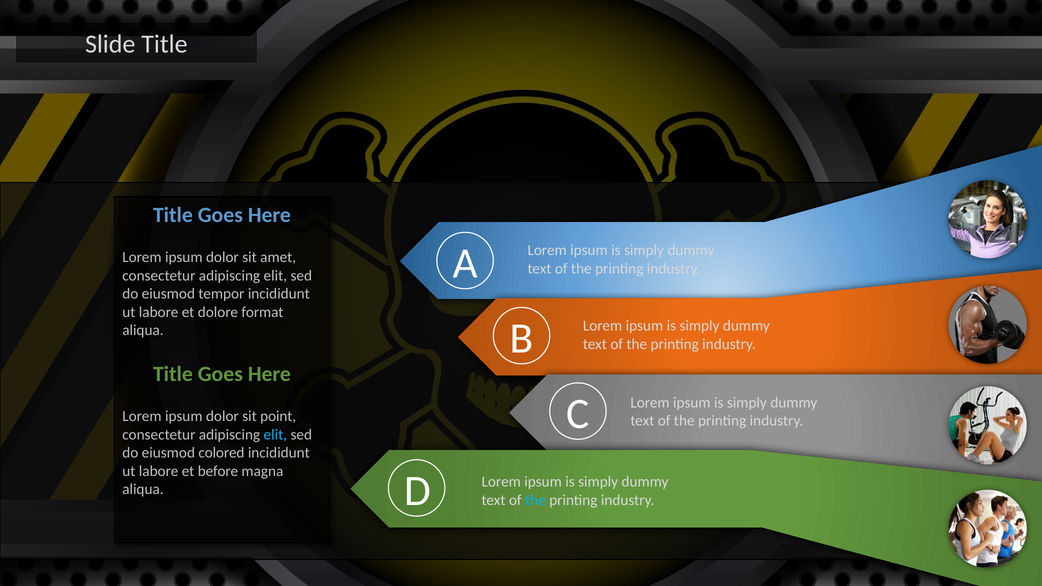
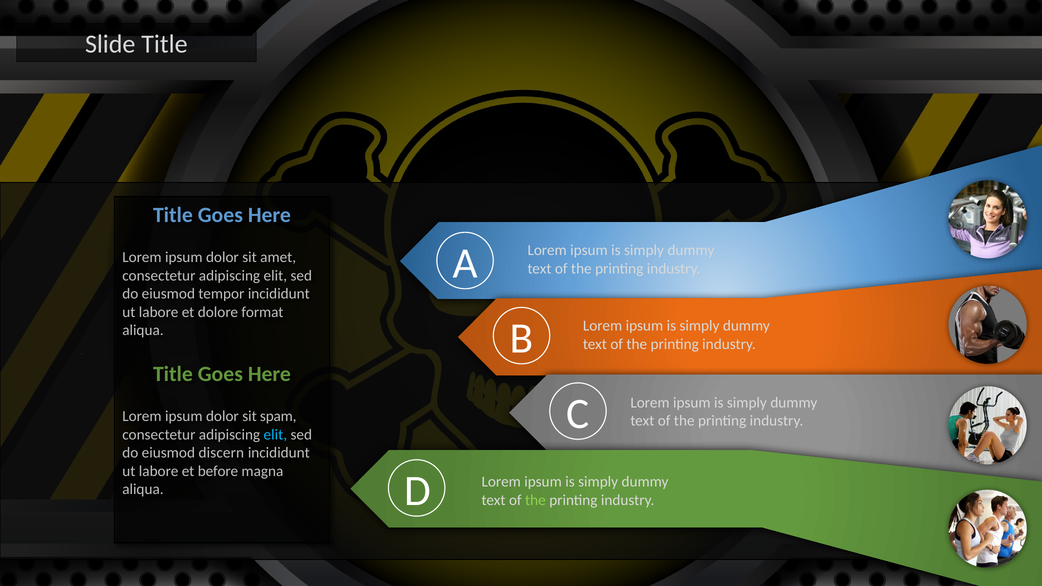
point: point -> spam
colored: colored -> discern
the at (535, 500) colour: light blue -> light green
